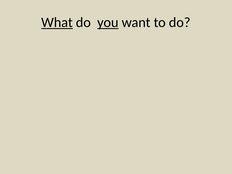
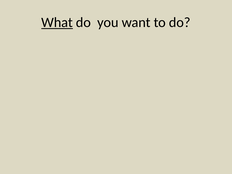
you underline: present -> none
